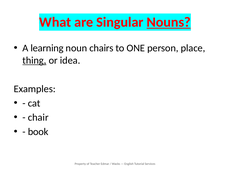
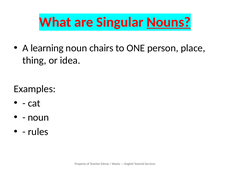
thing underline: present -> none
chair at (38, 118): chair -> noun
book: book -> rules
